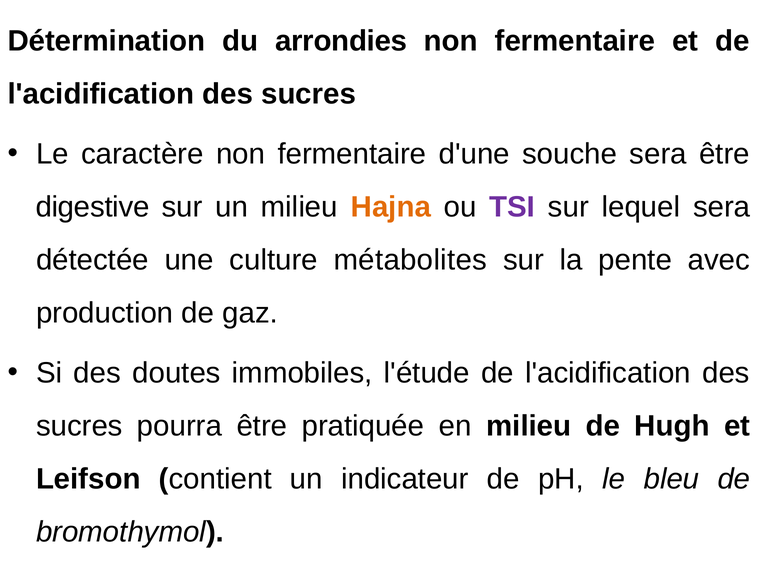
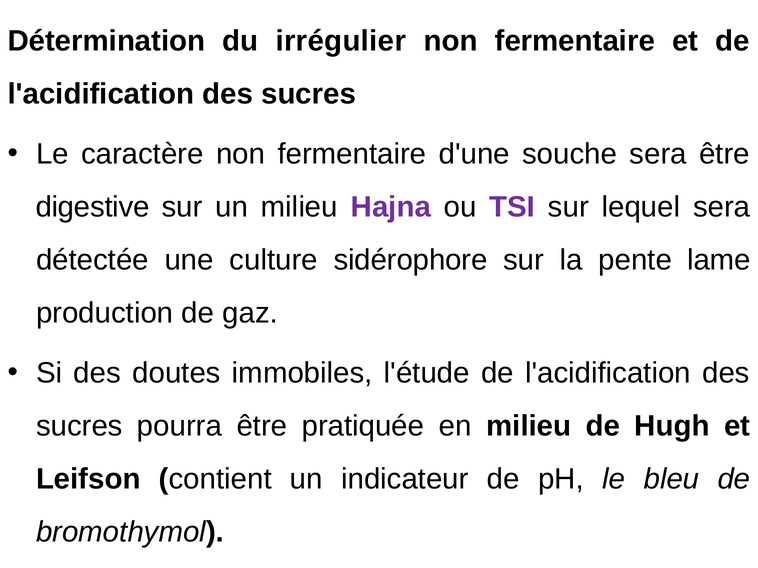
arrondies: arrondies -> irrégulier
Hajna colour: orange -> purple
métabolites: métabolites -> sidérophore
avec: avec -> lame
